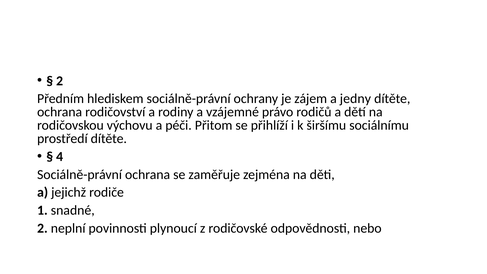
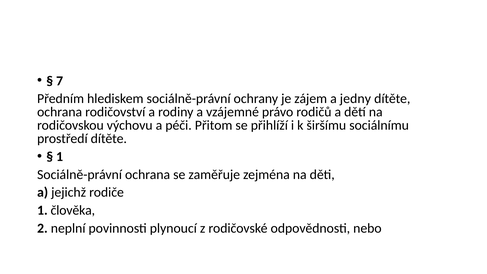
2 at (60, 81): 2 -> 7
4 at (60, 157): 4 -> 1
snadné: snadné -> člověka
